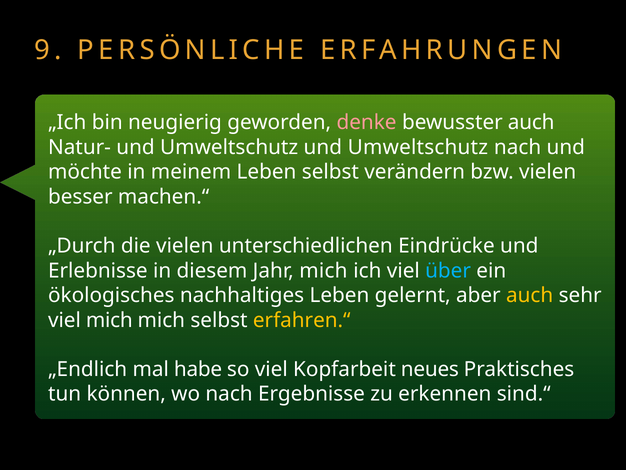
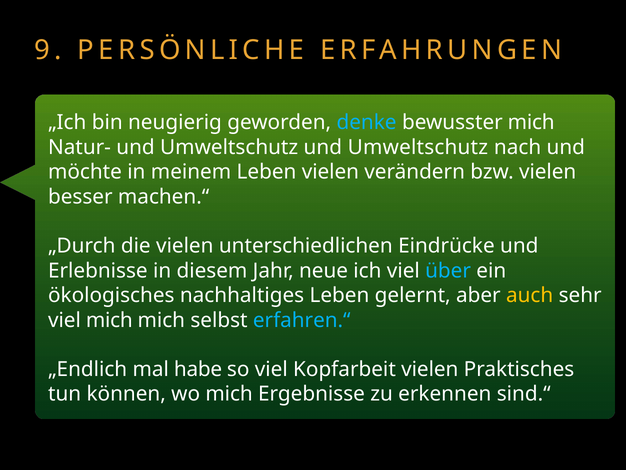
denke colour: pink -> light blue
bewusster auch: auch -> mich
Leben selbst: selbst -> vielen
Jahr mich: mich -> neue
erfahren.“ colour: yellow -> light blue
Kopfarbeit neues: neues -> vielen
wo nach: nach -> mich
